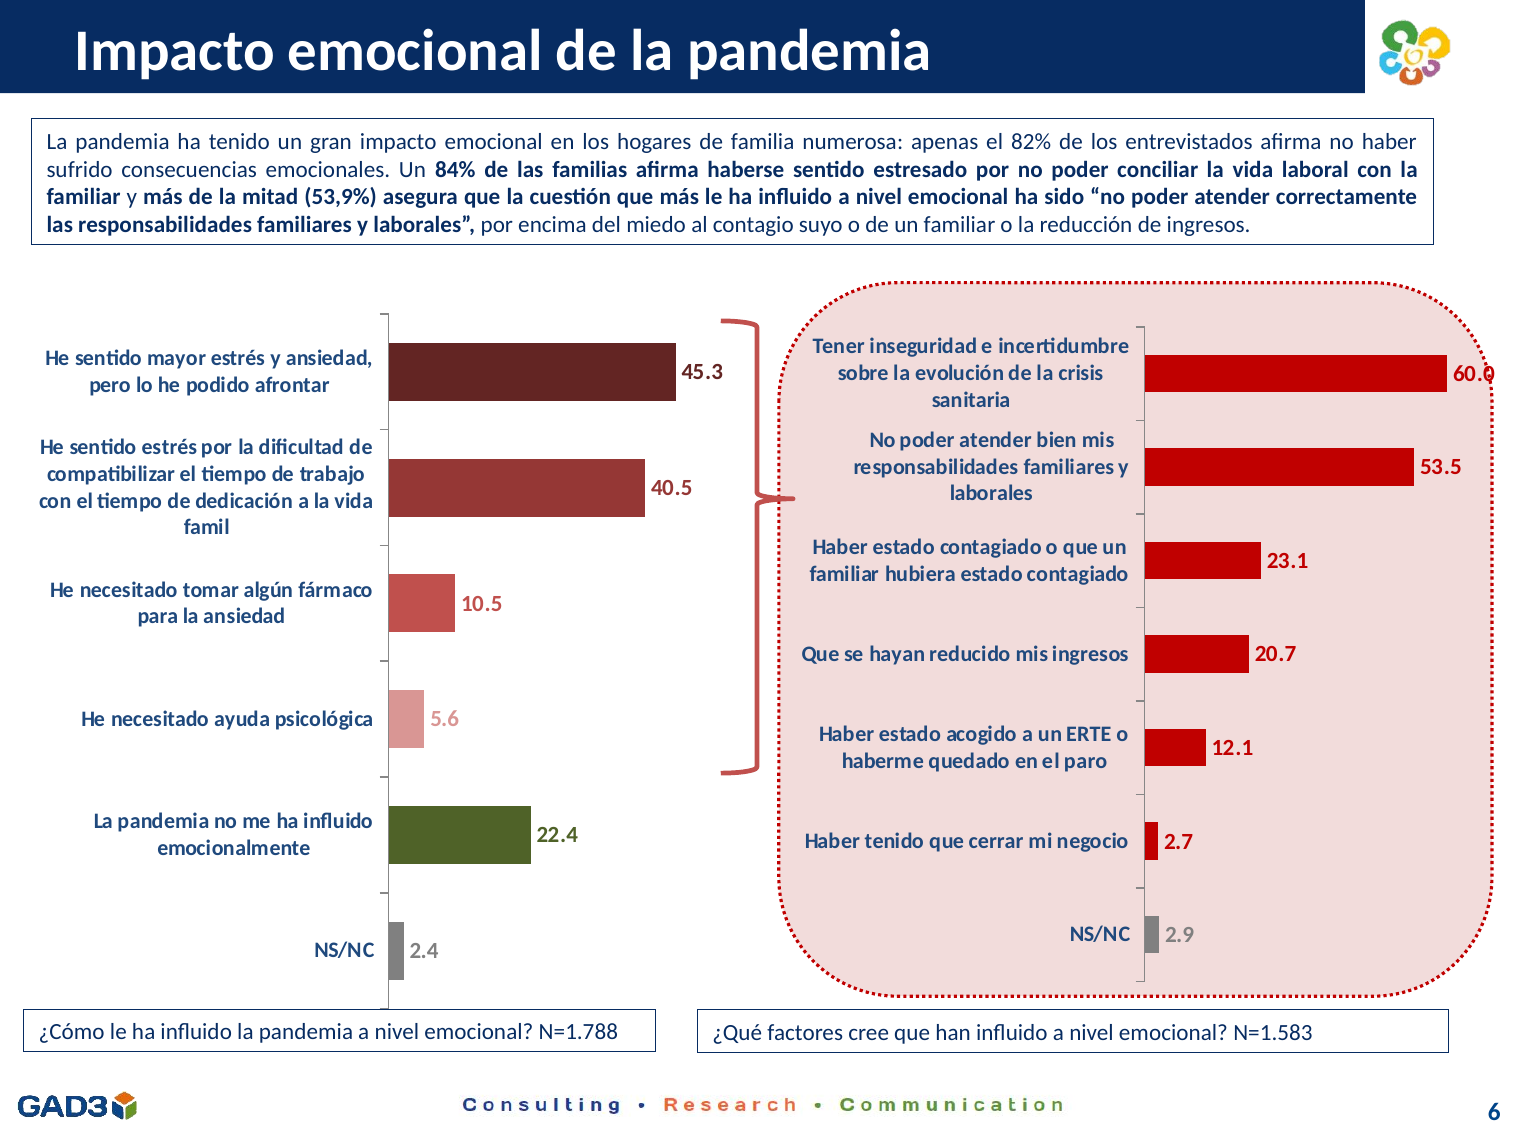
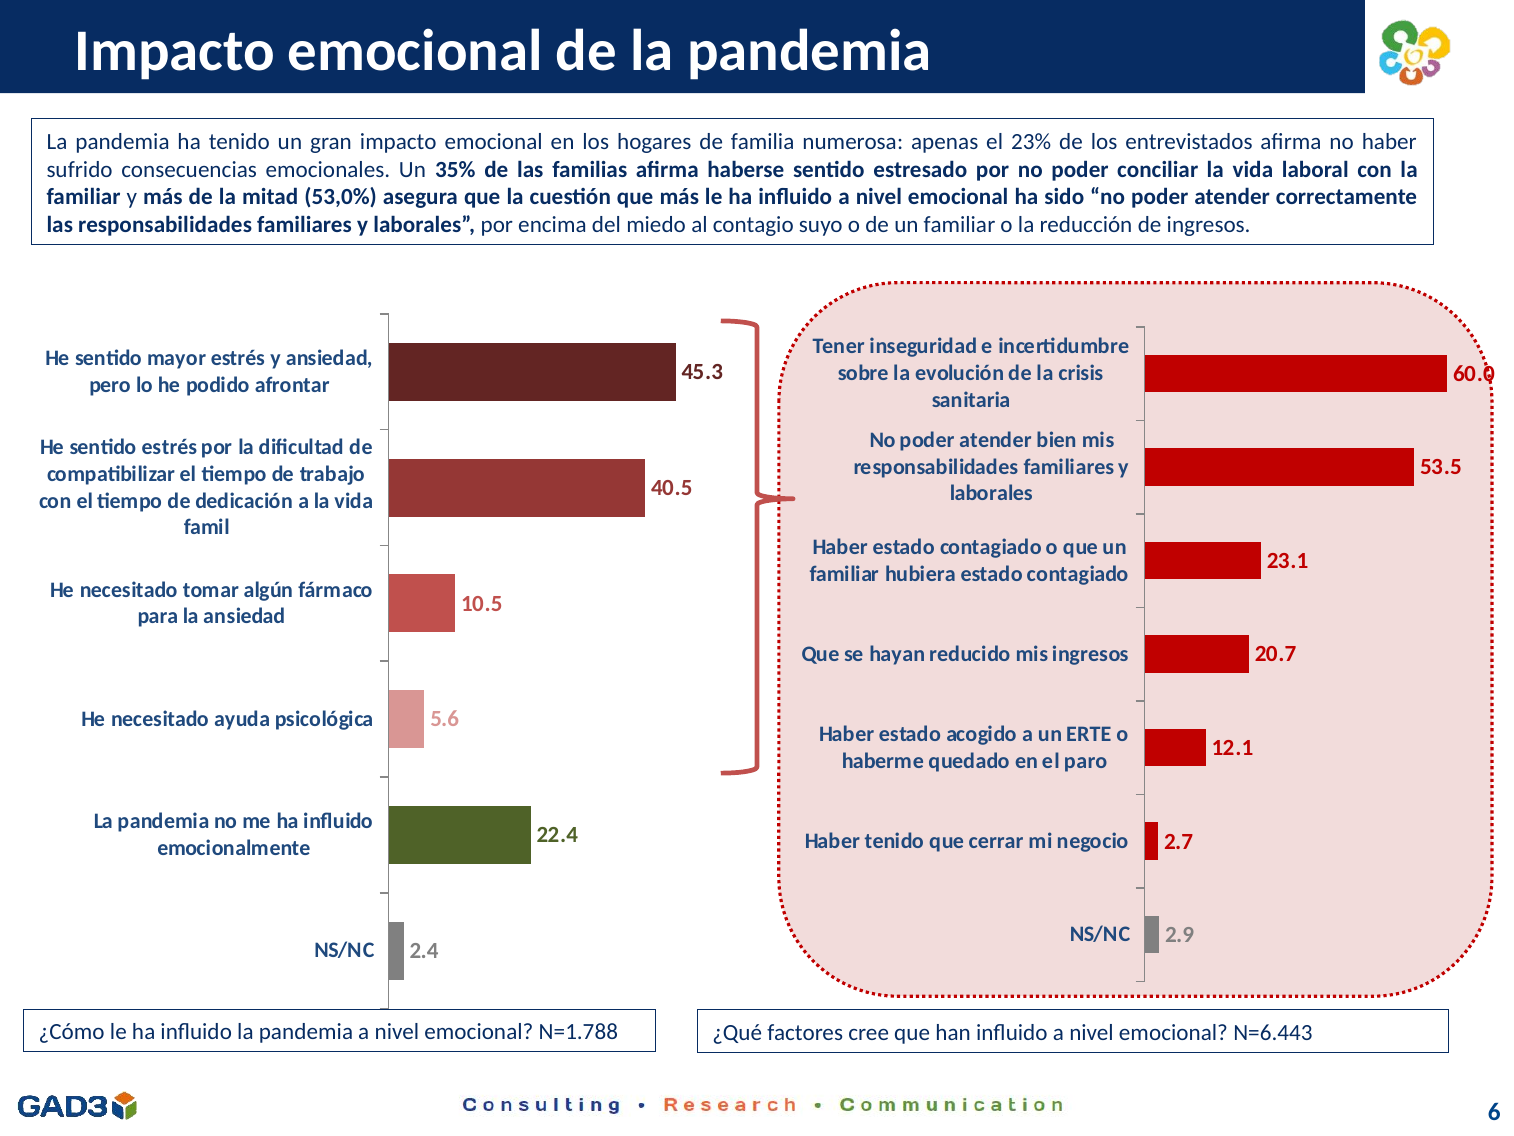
82%: 82% -> 23%
84%: 84% -> 35%
53,9%: 53,9% -> 53,0%
N=1.583: N=1.583 -> N=6.443
